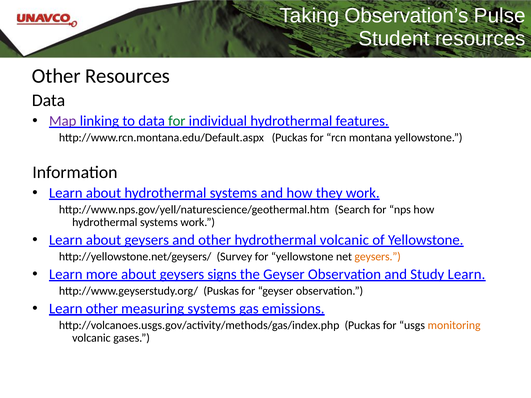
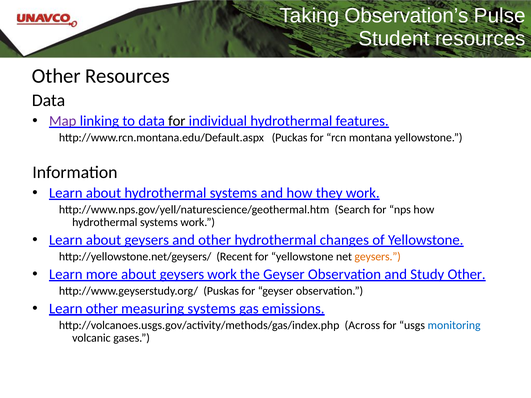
for at (177, 121) colour: green -> black
hydrothermal volcanic: volcanic -> changes
Survey: Survey -> Recent
geysers signs: signs -> work
Study Learn: Learn -> Other
http://volcanoes.usgs.gov/activity/methods/gas/index.php Puckas: Puckas -> Across
monitoring colour: orange -> blue
